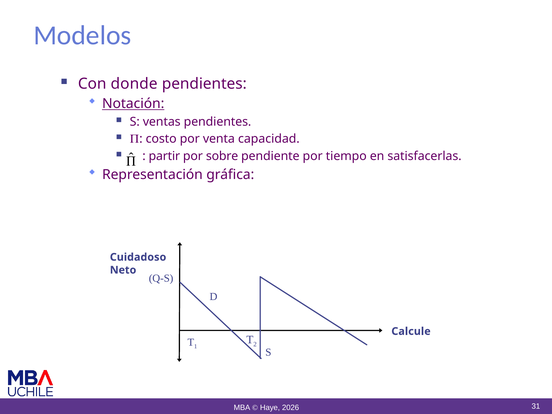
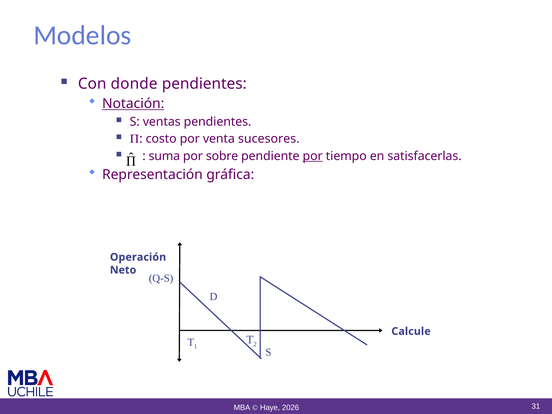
capacidad: capacidad -> sucesores
partir: partir -> suma
por at (313, 156) underline: none -> present
Cuidadoso: Cuidadoso -> Operación
